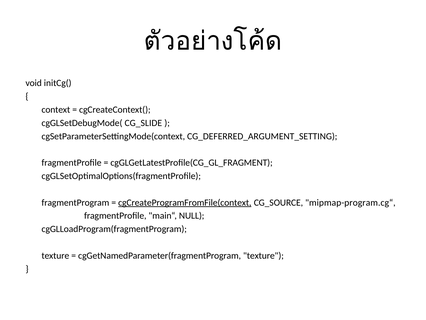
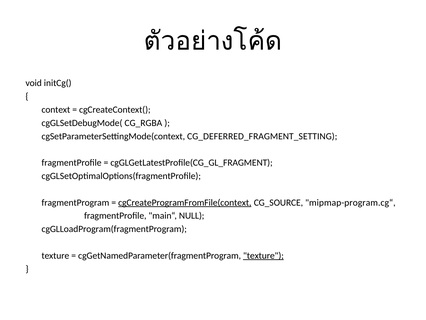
CG_SLIDE: CG_SLIDE -> CG_RGBA
CG_DEFERRED_ARGUMENT_SETTING: CG_DEFERRED_ARGUMENT_SETTING -> CG_DEFERRED_FRAGMENT_SETTING
texture at (263, 255) underline: none -> present
